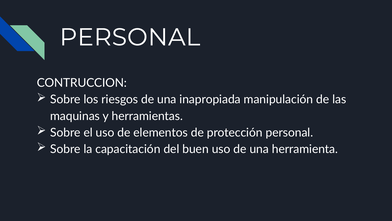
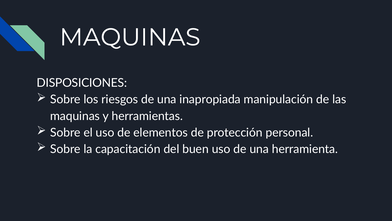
PERSONAL at (130, 37): PERSONAL -> MAQUINAS
CONTRUCCION: CONTRUCCION -> DISPOSICIONES
